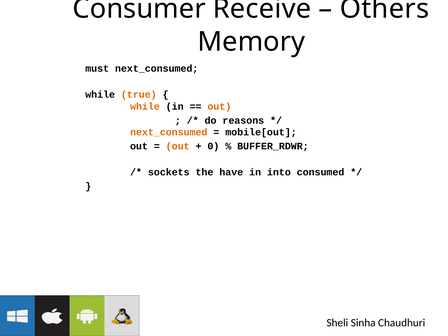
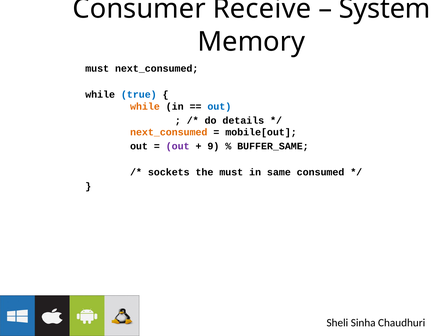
Others: Others -> System
true colour: orange -> blue
out at (219, 106) colour: orange -> blue
reasons: reasons -> details
out at (178, 146) colour: orange -> purple
0: 0 -> 9
BUFFER_RDWR: BUFFER_RDWR -> BUFFER_SAME
the have: have -> must
into: into -> same
